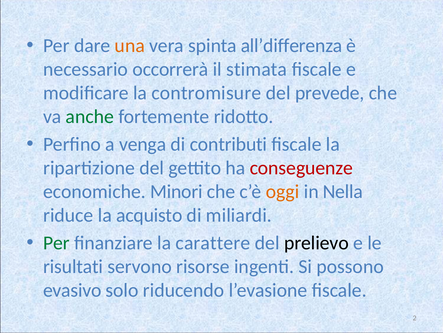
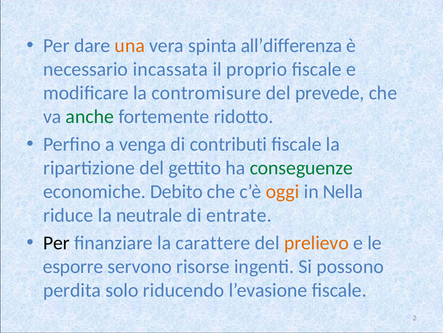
occorrerà: occorrerà -> incassata
stimata: stimata -> proprio
conseguenze colour: red -> green
Minori: Minori -> Debito
acquisto: acquisto -> neutrale
miliardi: miliardi -> entrate
Per at (56, 242) colour: green -> black
prelievo colour: black -> orange
risultati: risultati -> esporre
evasivo: evasivo -> perdita
